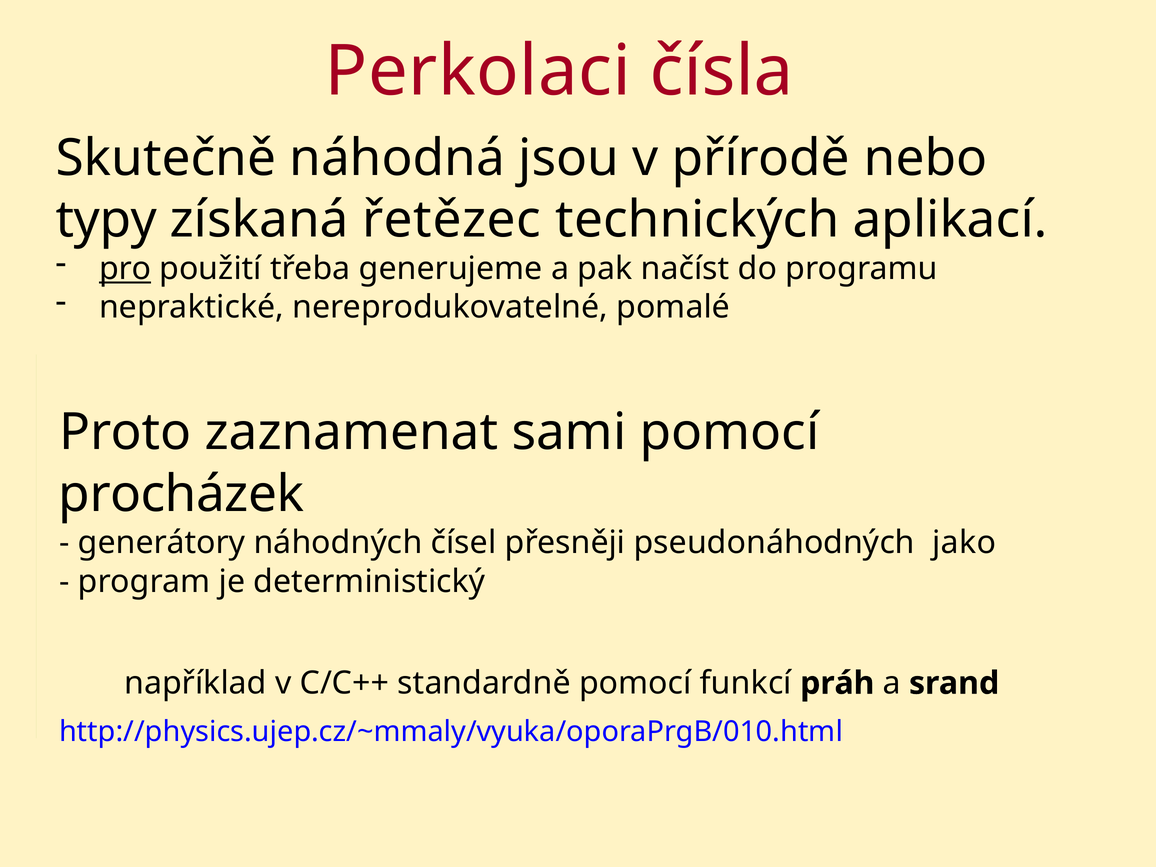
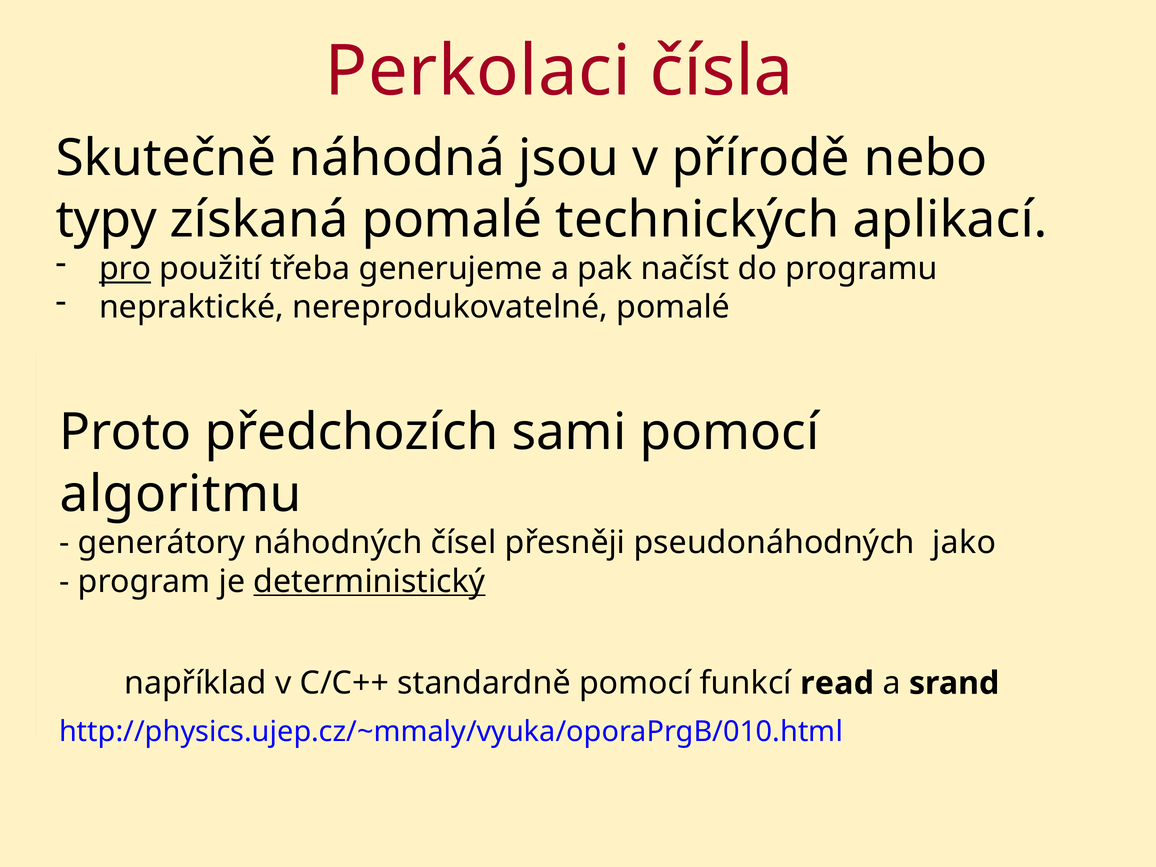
získaná řetězec: řetězec -> pomalé
zaznamenat: zaznamenat -> předchozích
procházek: procházek -> algoritmu
deterministický underline: none -> present
práh: práh -> read
